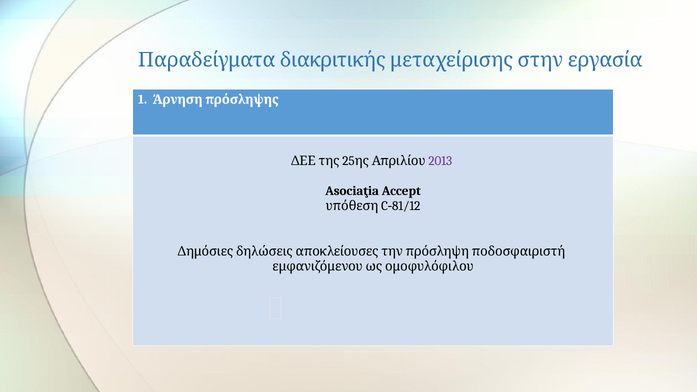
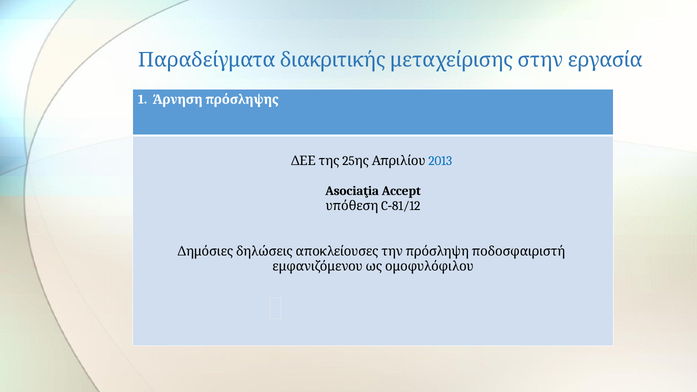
2013 colour: purple -> blue
